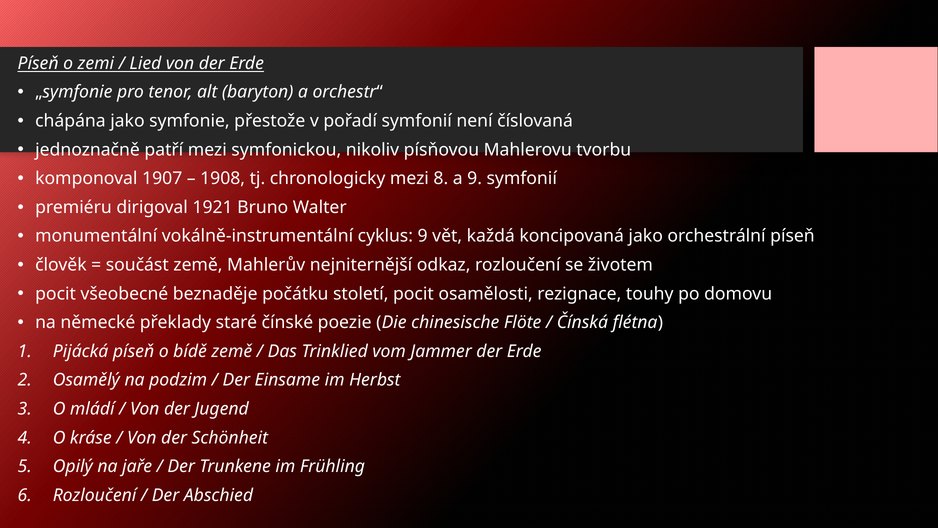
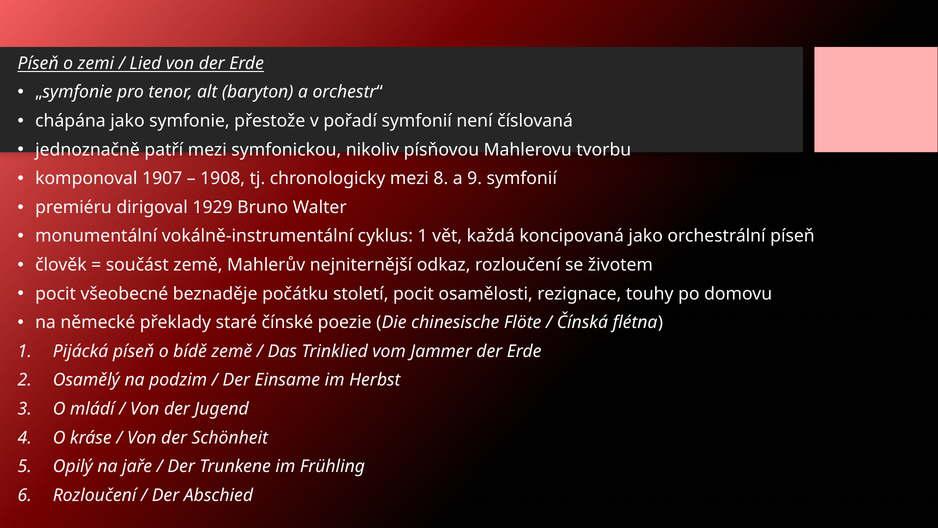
1921: 1921 -> 1929
cyklus 9: 9 -> 1
